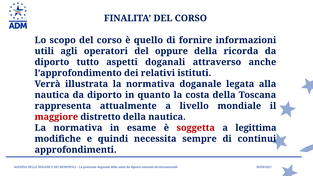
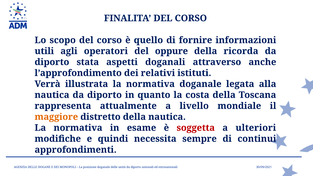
tutto: tutto -> stata
maggiore colour: red -> orange
legittima: legittima -> ulteriori
